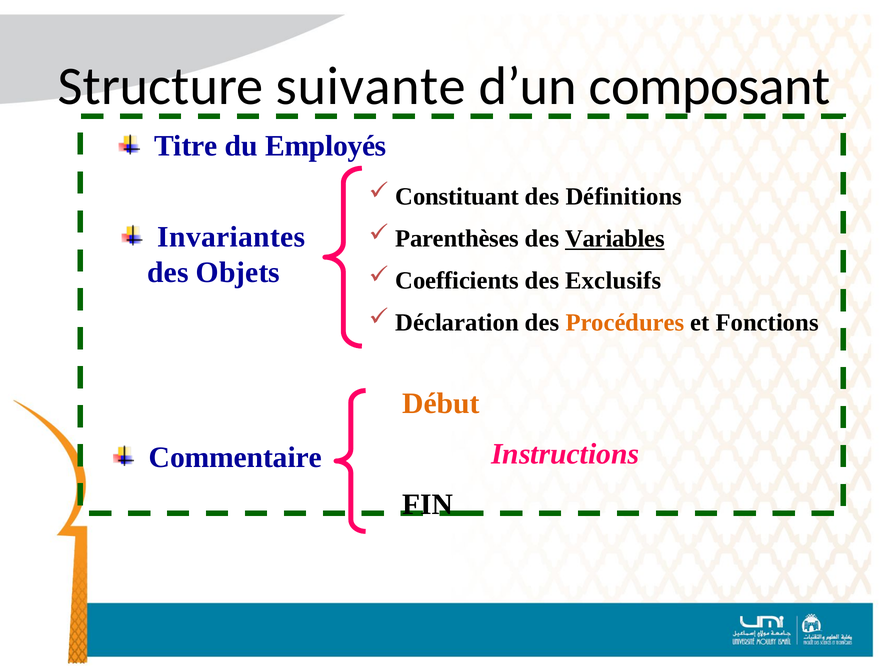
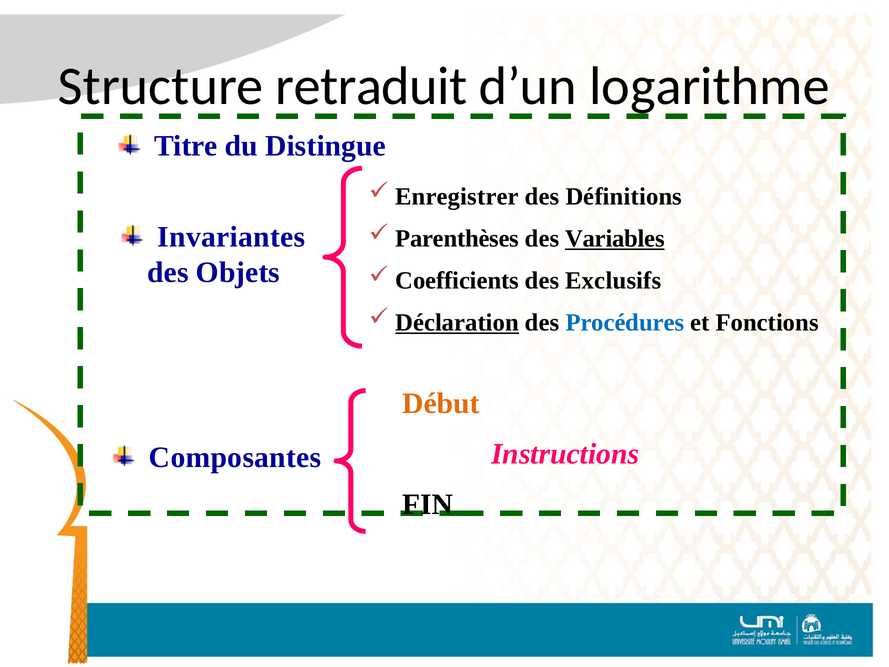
suivante: suivante -> retraduit
composant: composant -> logarithme
Employés: Employés -> Distingue
Constituant: Constituant -> Enregistrer
Déclaration underline: none -> present
Procédures colour: orange -> blue
Commentaire: Commentaire -> Composantes
